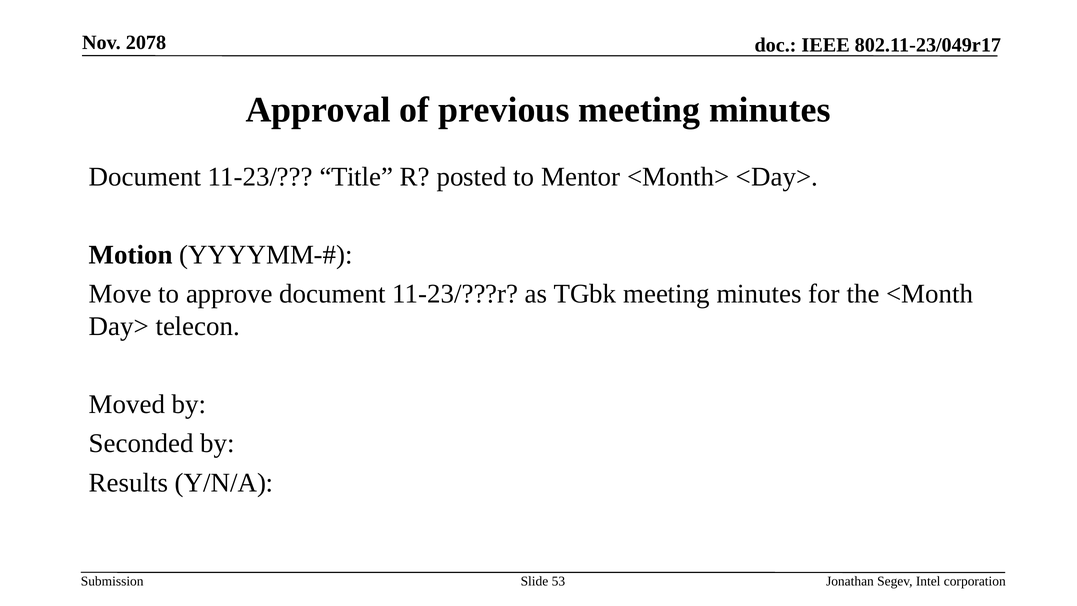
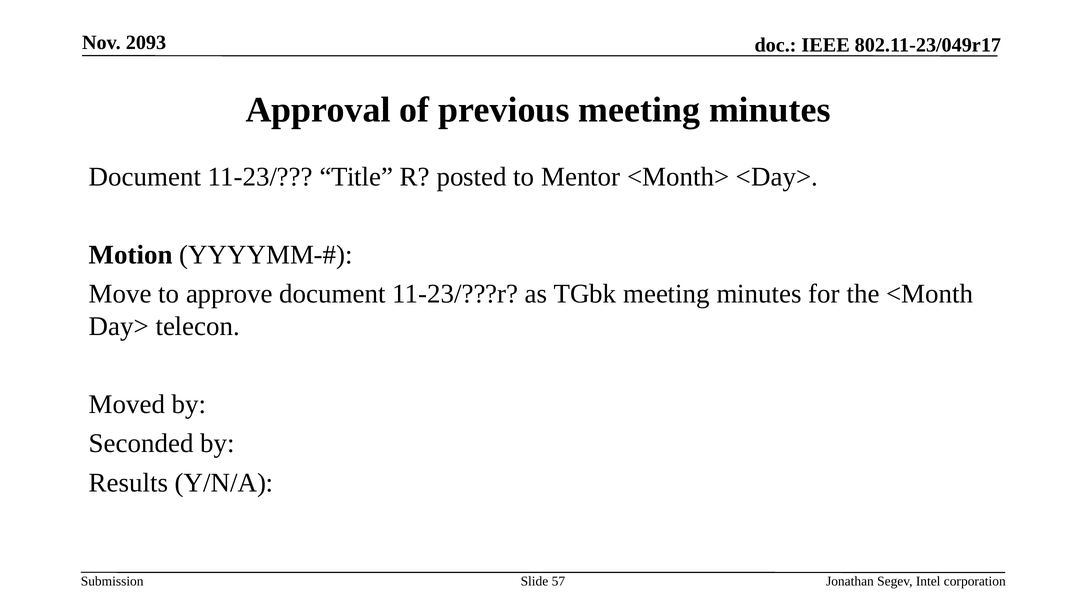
2078: 2078 -> 2093
53: 53 -> 57
